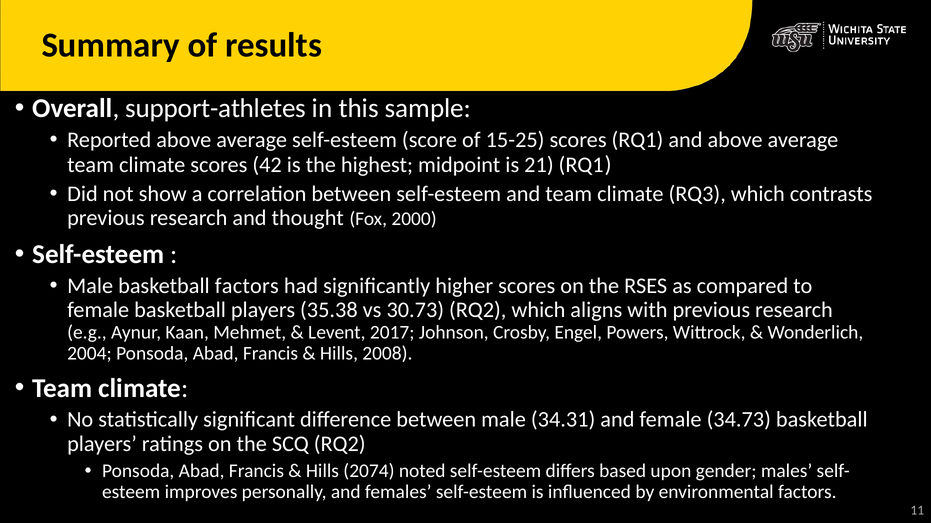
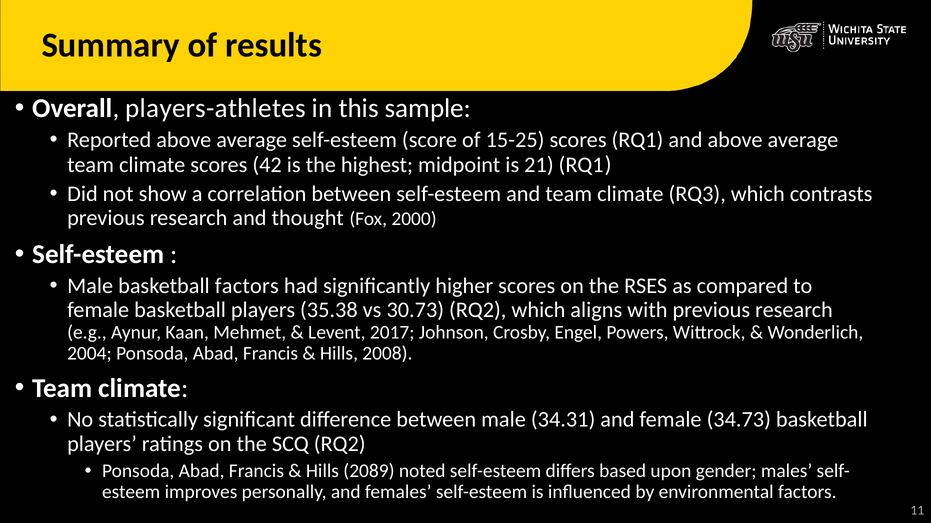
support-athletes: support-athletes -> players-athletes
2074: 2074 -> 2089
